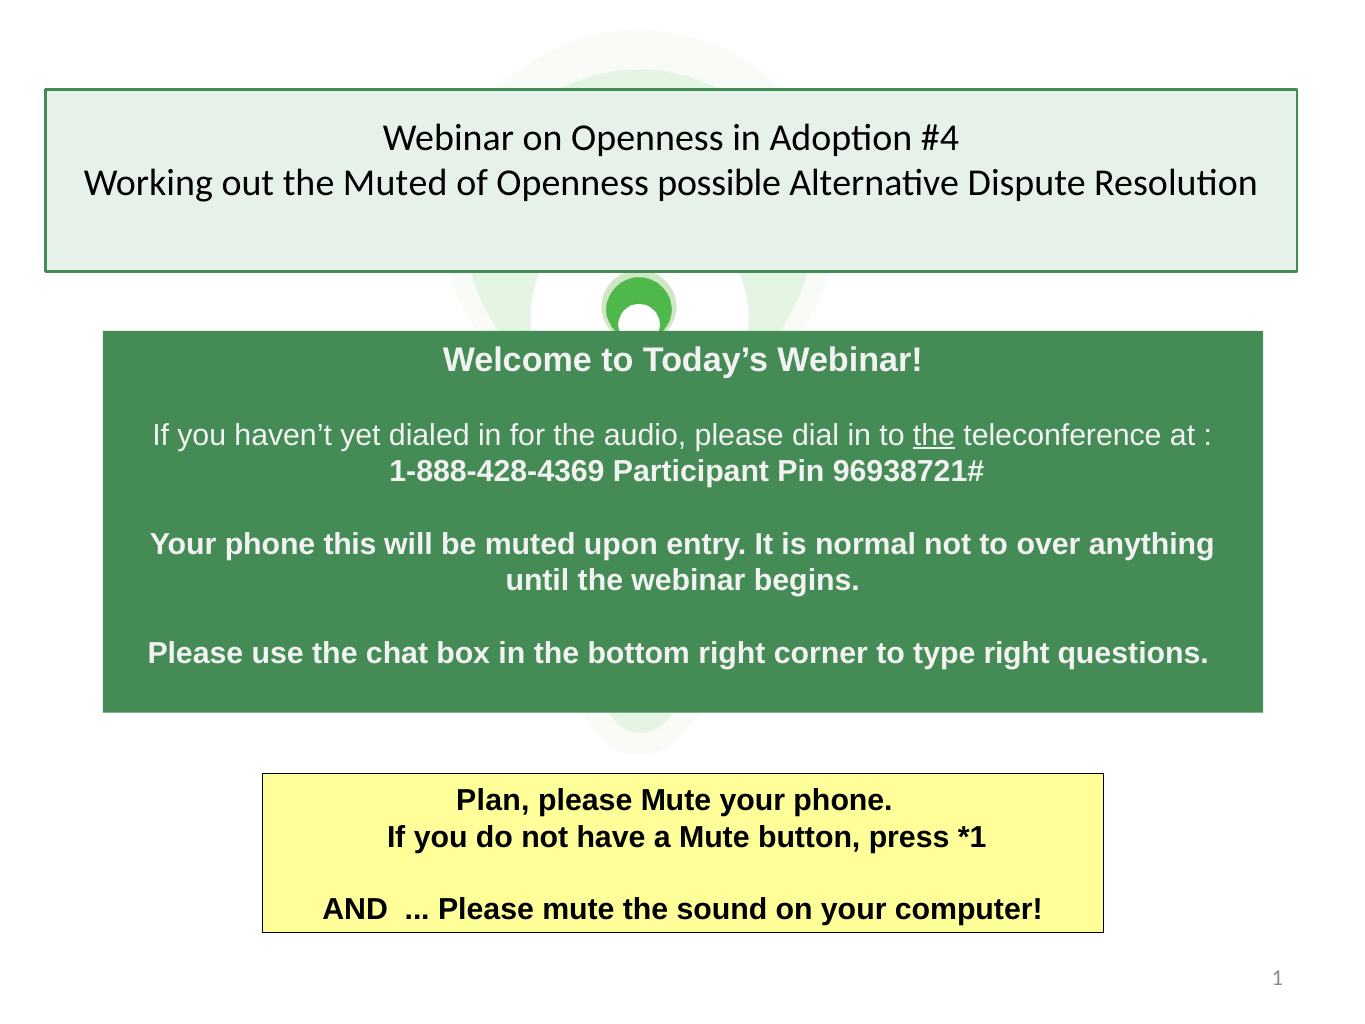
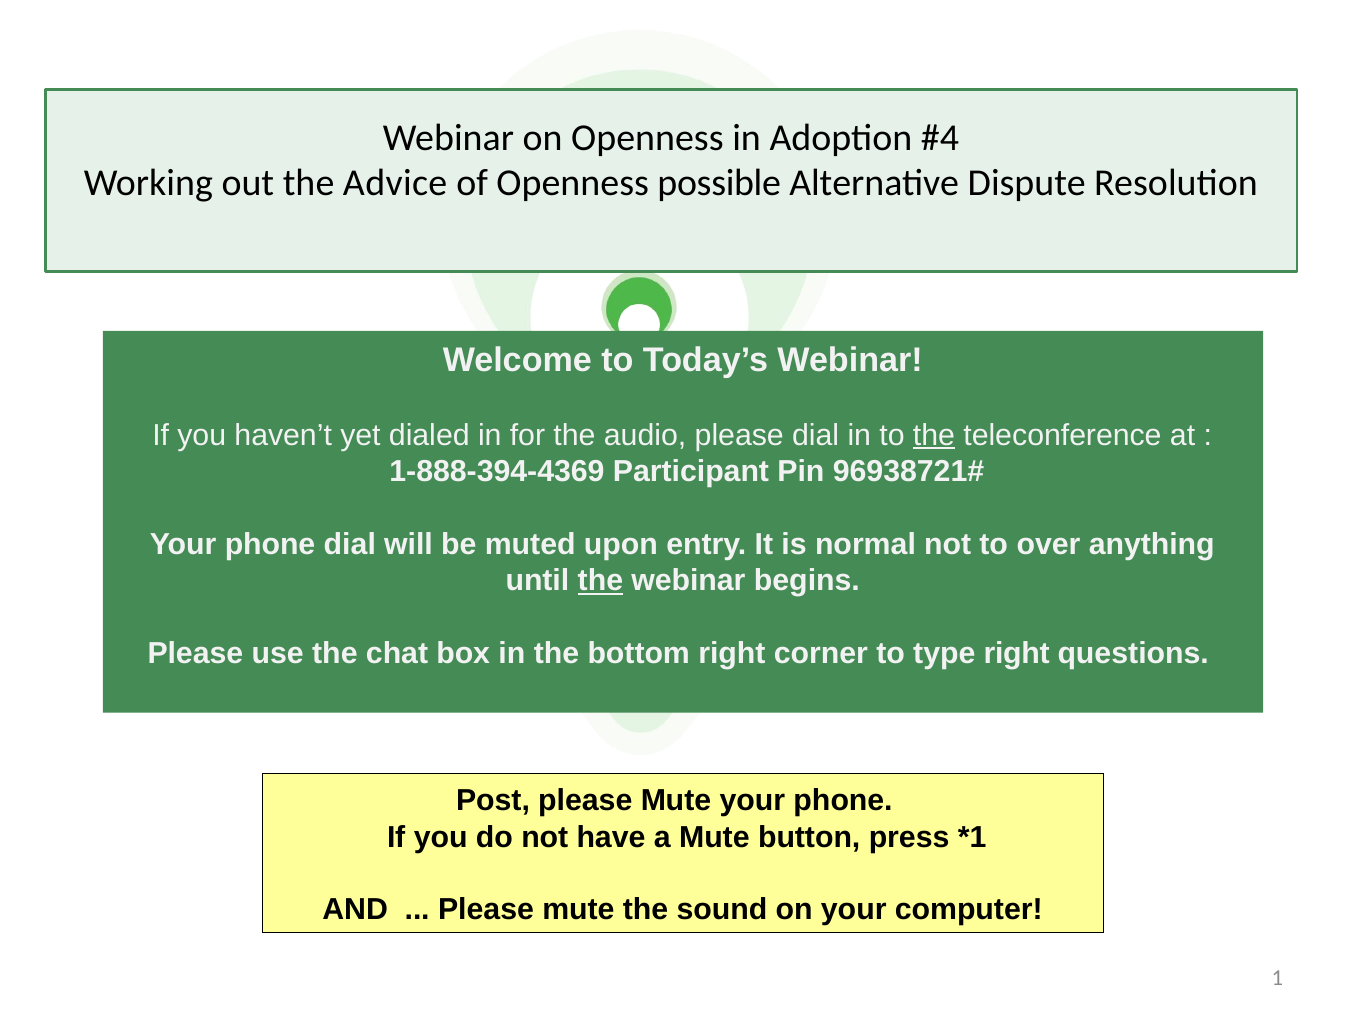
the Muted: Muted -> Advice
1-888-428-4369: 1-888-428-4369 -> 1-888-394-4369
phone this: this -> dial
the at (600, 581) underline: none -> present
Plan: Plan -> Post
